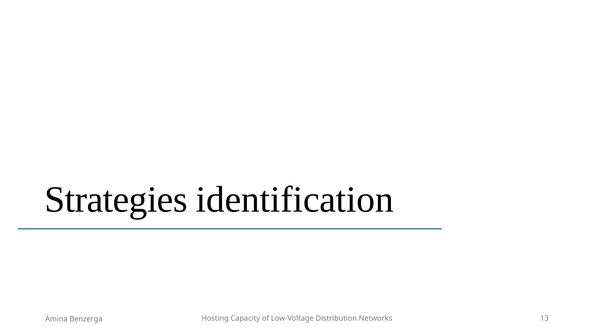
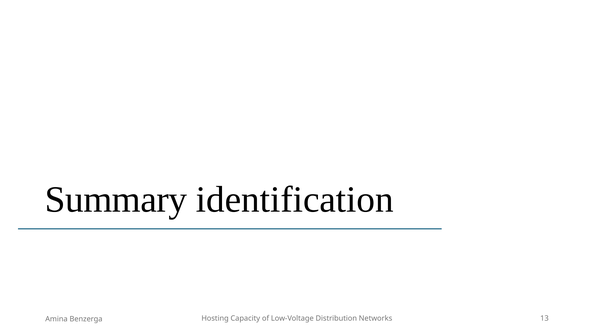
Strategies: Strategies -> Summary
